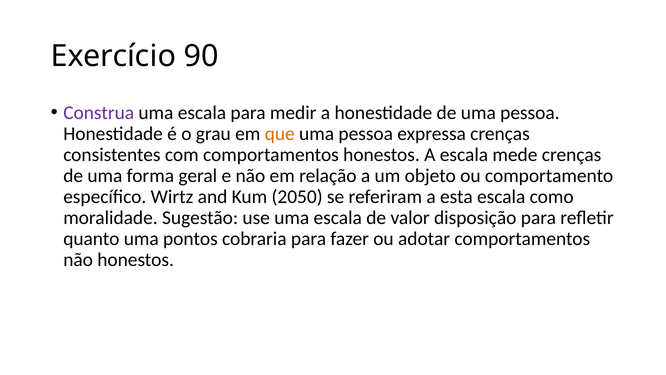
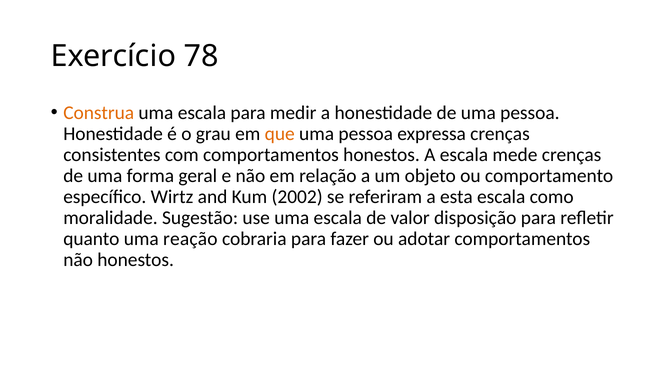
90: 90 -> 78
Construa colour: purple -> orange
2050: 2050 -> 2002
pontos: pontos -> reação
